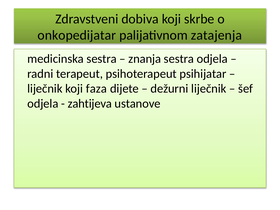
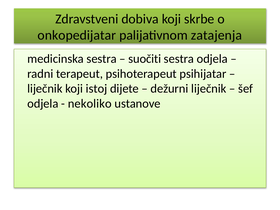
znanja: znanja -> suočiti
faza: faza -> istoj
zahtijeva: zahtijeva -> nekoliko
